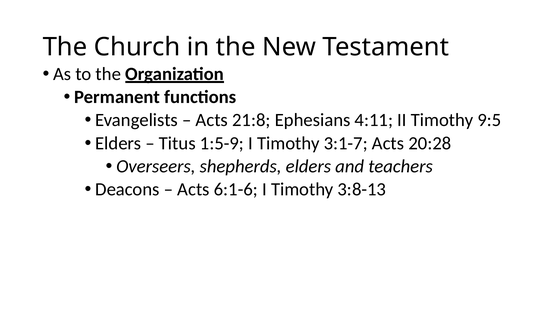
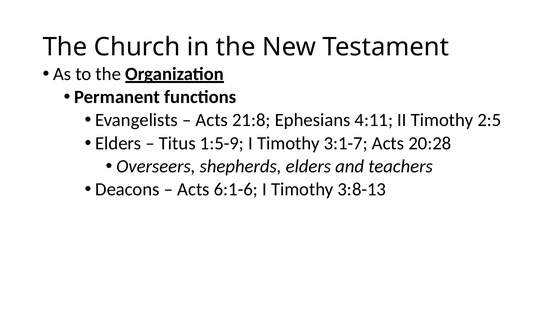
9:5: 9:5 -> 2:5
